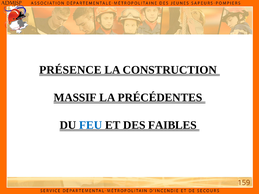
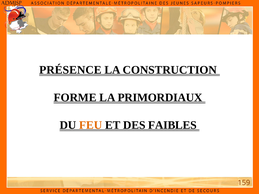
MASSIF: MASSIF -> FORME
PRÉCÉDENTES: PRÉCÉDENTES -> PRIMORDIAUX
FEU colour: blue -> orange
